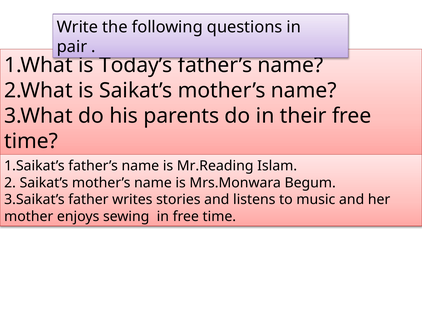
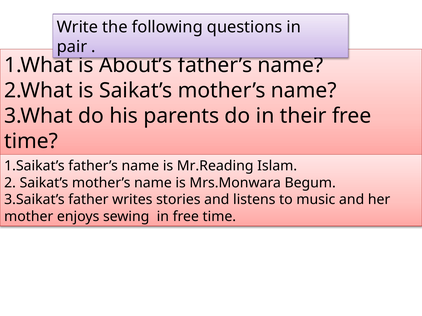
Today’s: Today’s -> About’s
